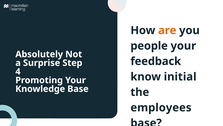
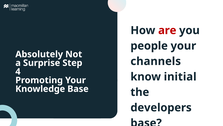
are colour: orange -> red
feedback: feedback -> channels
employees: employees -> developers
